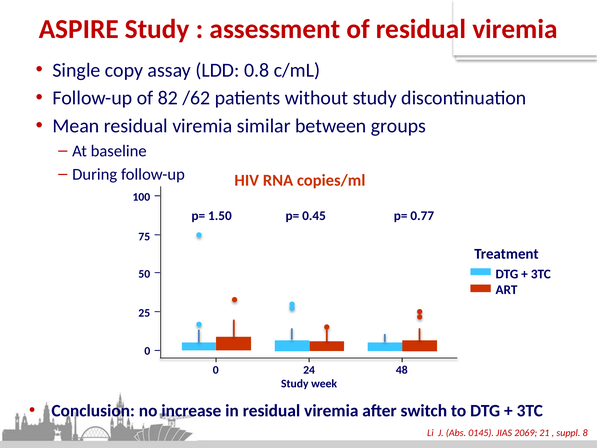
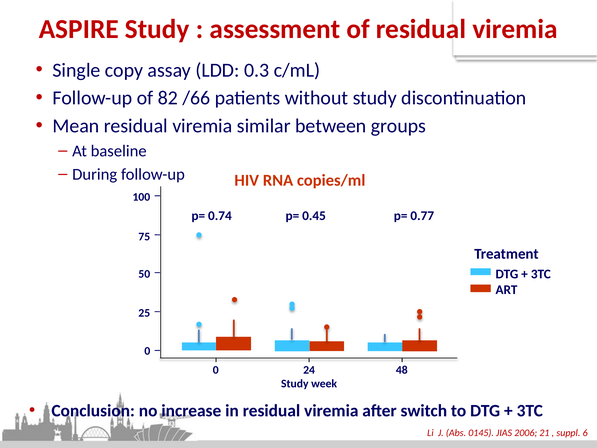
0.8: 0.8 -> 0.3
/62: /62 -> /66
1.50: 1.50 -> 0.74
2069: 2069 -> 2006
8: 8 -> 6
